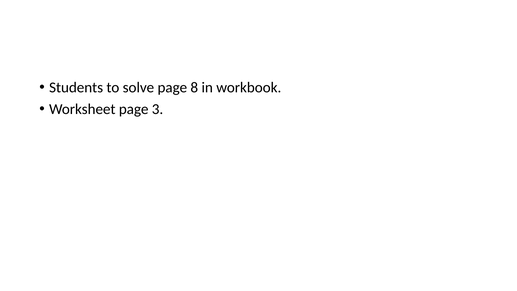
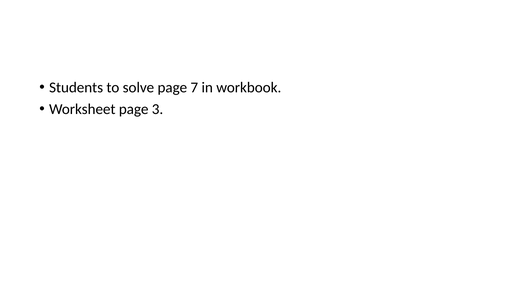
8: 8 -> 7
